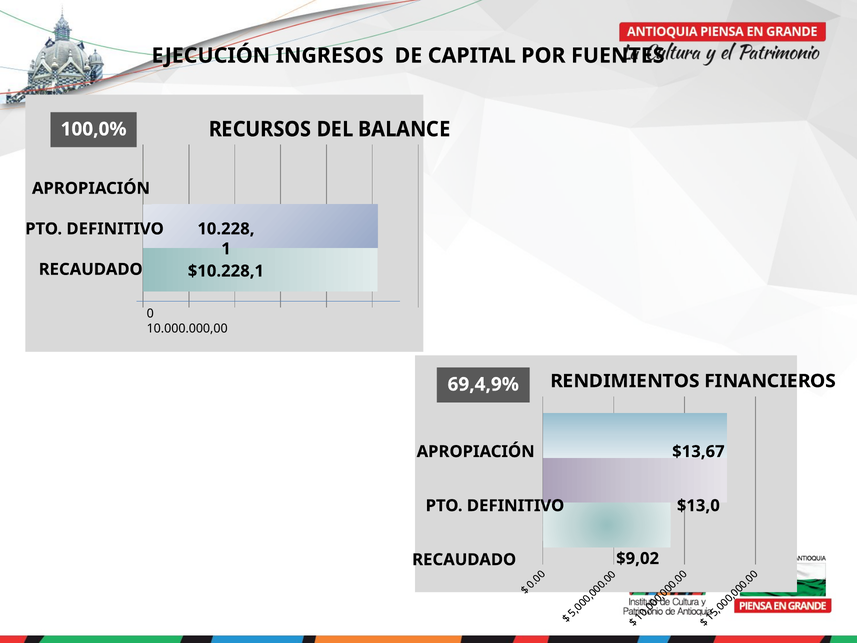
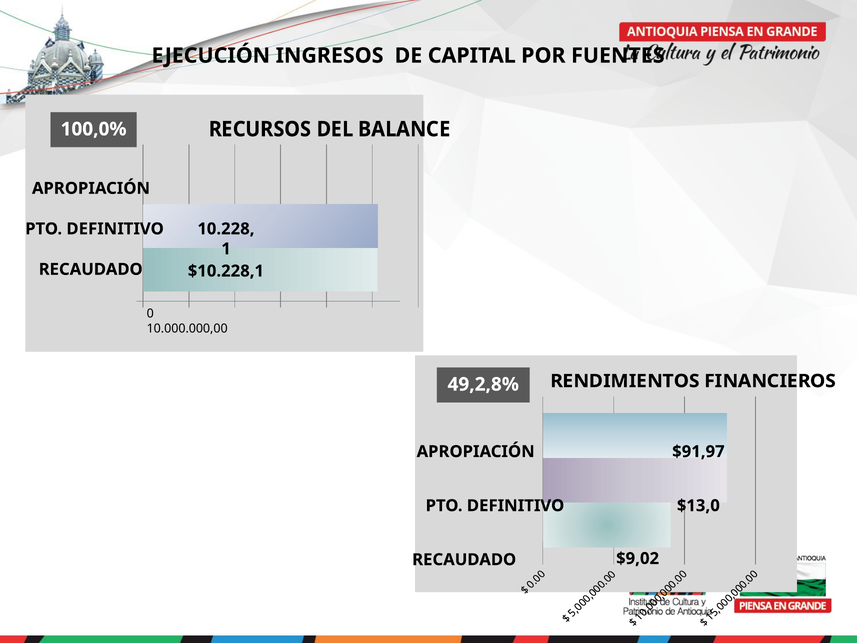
69,4,9%: 69,4,9% -> 49,2,8%
$13,67: $13,67 -> $91,97
